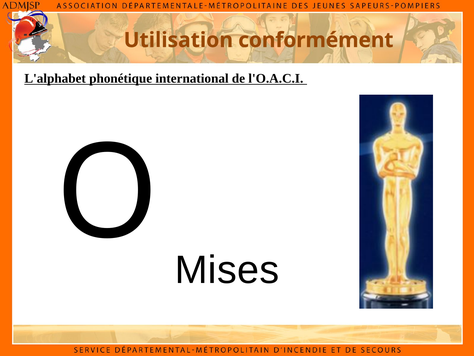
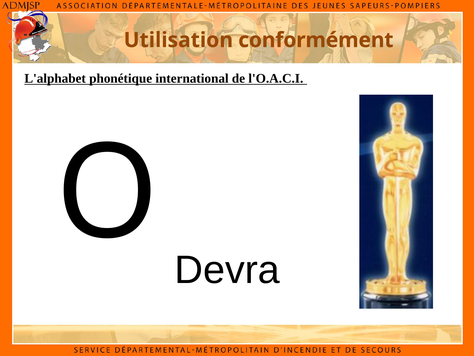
Mises: Mises -> Devra
